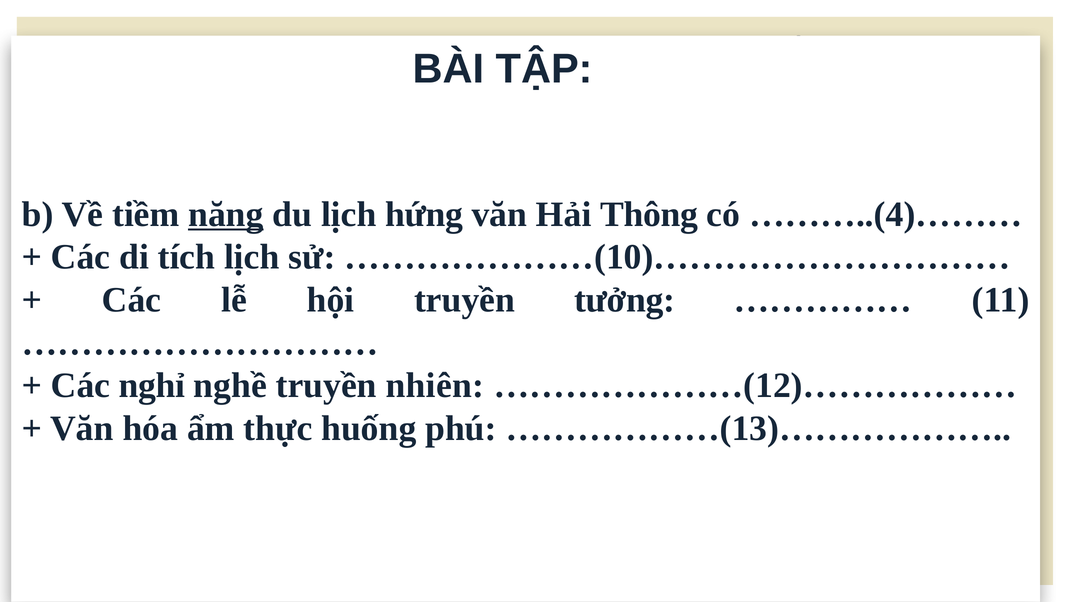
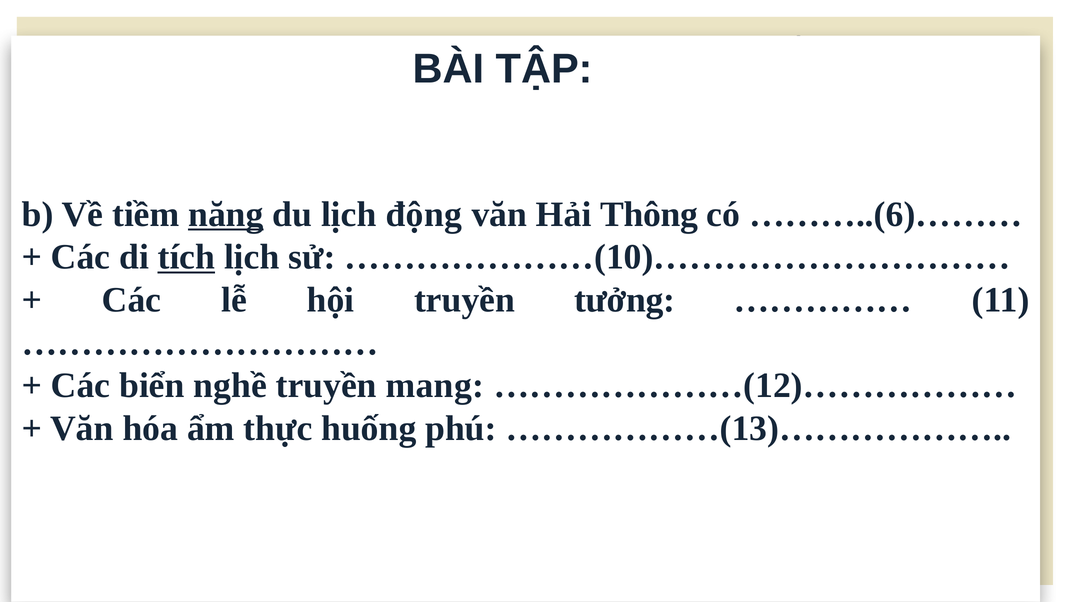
hứng: hứng -> động
………..(4)………: ………..(4)……… -> ………..(6)………
tích underline: none -> present
nghỉ: nghỉ -> biển
nhiên: nhiên -> mang
